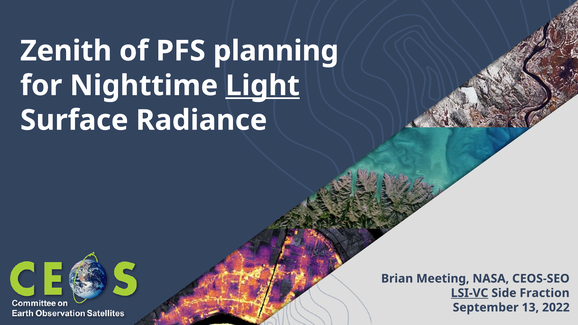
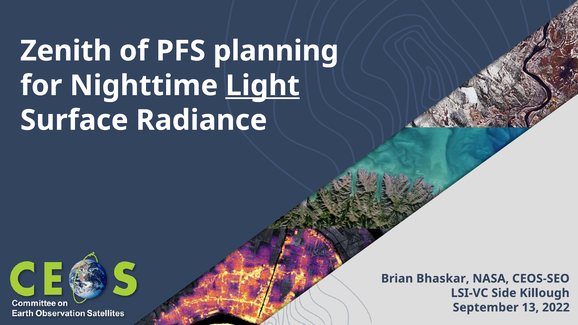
Meeting: Meeting -> Bhaskar
LSI-VC underline: present -> none
Fraction: Fraction -> Killough
